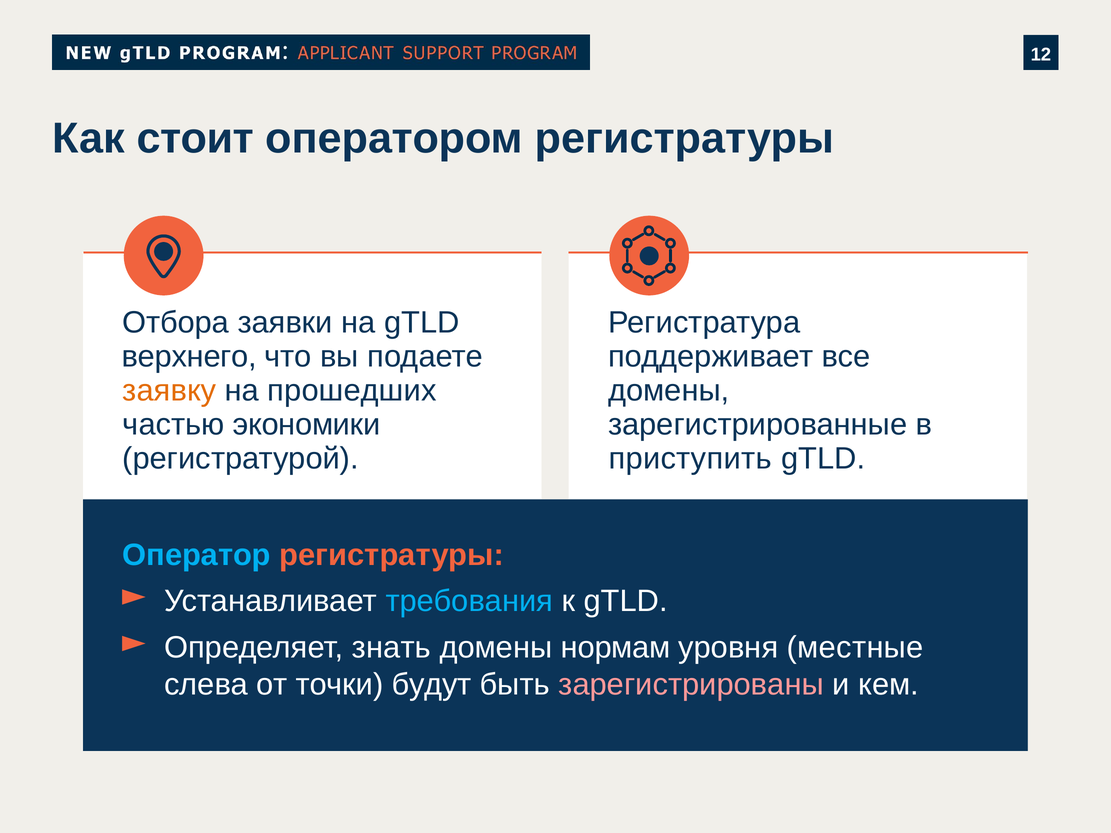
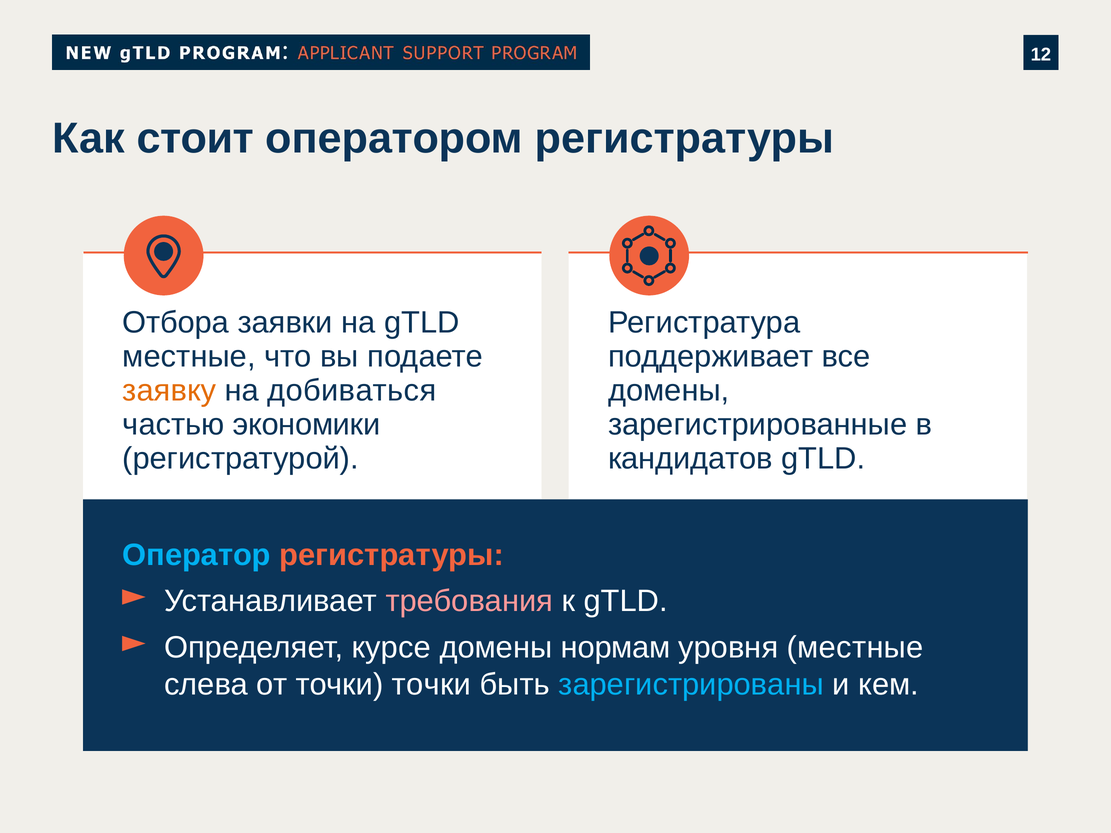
верхнего at (189, 357): верхнего -> местные
прошедших: прошедших -> добиваться
приступить: приступить -> кандидатов
требования colour: light blue -> pink
знать: знать -> курсе
точки будут: будут -> точки
зарегистрированы colour: pink -> light blue
